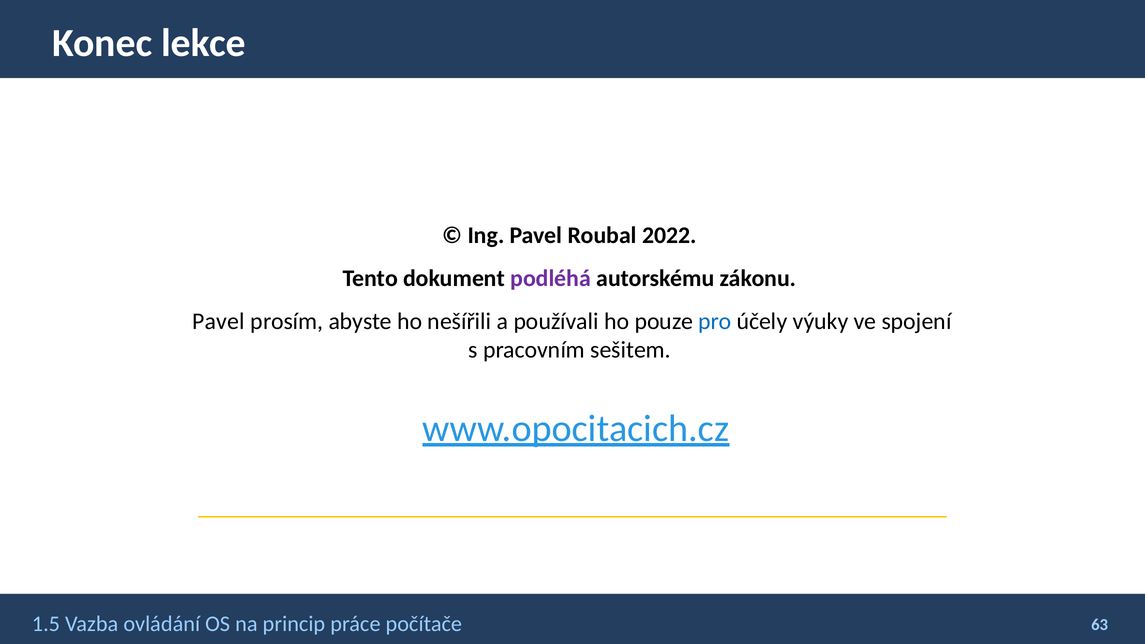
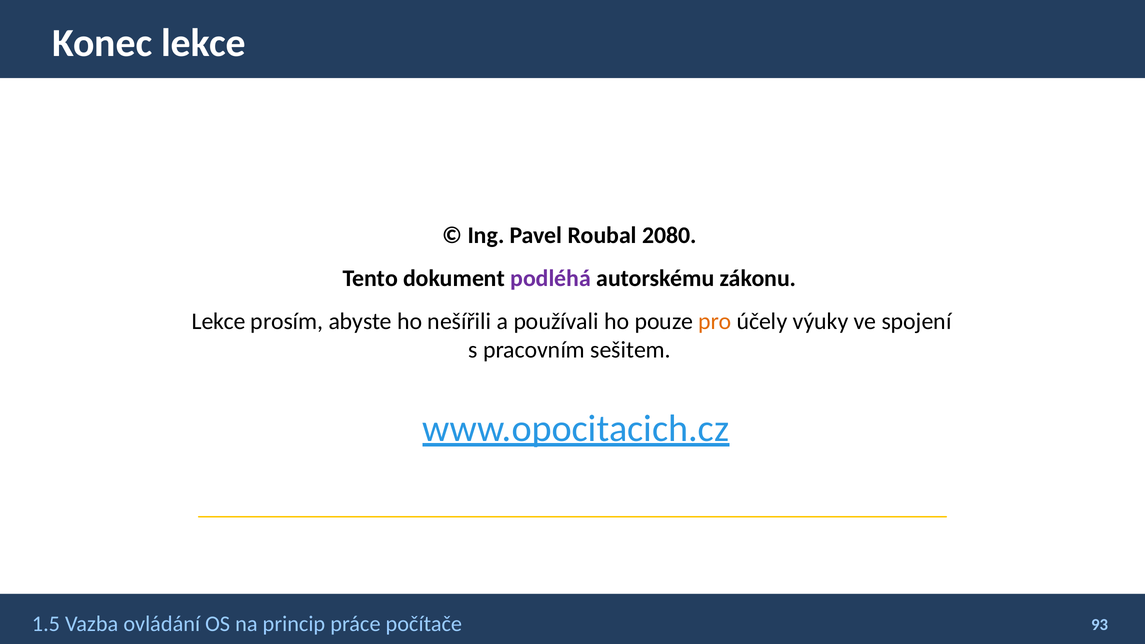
2022: 2022 -> 2080
Pavel at (218, 321): Pavel -> Lekce
pro colour: blue -> orange
63: 63 -> 93
